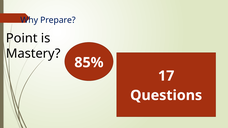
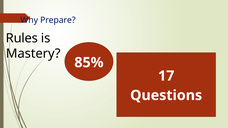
Point: Point -> Rules
